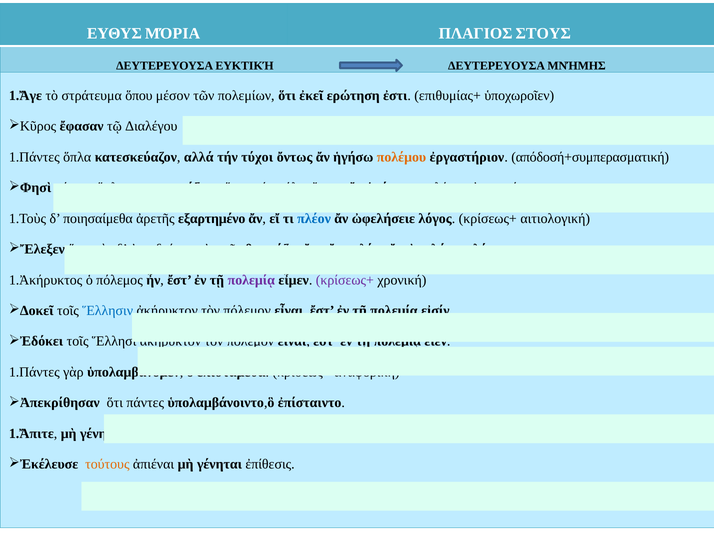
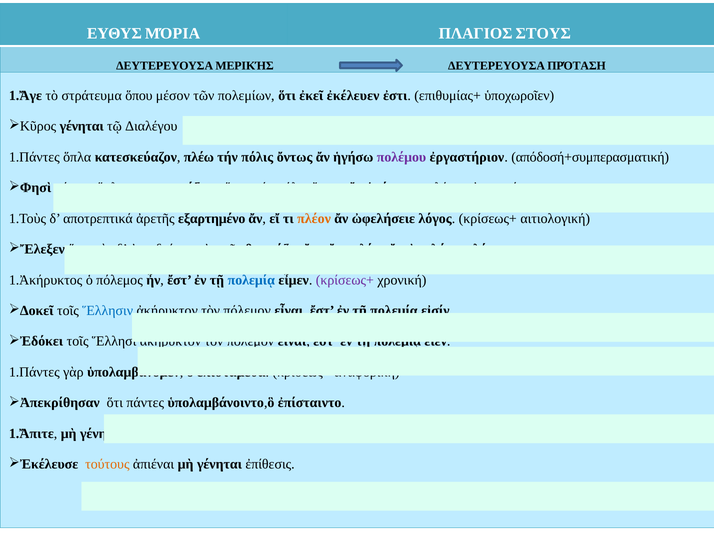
ΕΥΚΤΙΚΉ: ΕΥΚΤΙΚΉ -> ΜΕΡΙΚΉΣ
ΜΝΉΜΗΣ: ΜΝΉΜΗΣ -> ΠΡΌΤΑΣΗ
ερώτηση: ερώτηση -> ἐκέλευεν
ἔφασαν at (82, 126): ἔφασαν -> γένηται
αλλά: αλλά -> πλέω
τύχοι: τύχοι -> πόλις
πολέμου at (401, 157) colour: orange -> purple
ποιησαίμεθα: ποιησαίμεθα -> αποτρεπτικά
πλέον at (314, 218) colour: blue -> orange
πολεμίᾳ at (251, 280) colour: purple -> blue
